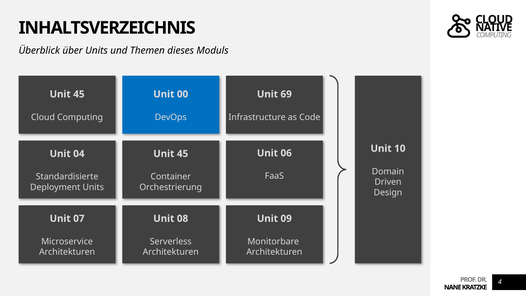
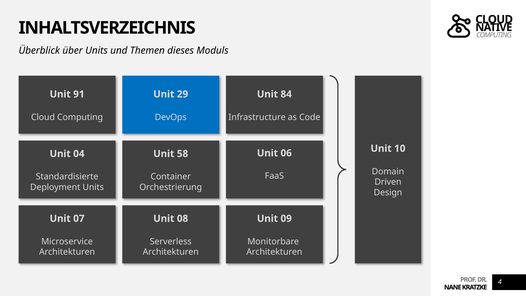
45 at (79, 94): 45 -> 91
00: 00 -> 29
69: 69 -> 84
45 at (183, 154): 45 -> 58
